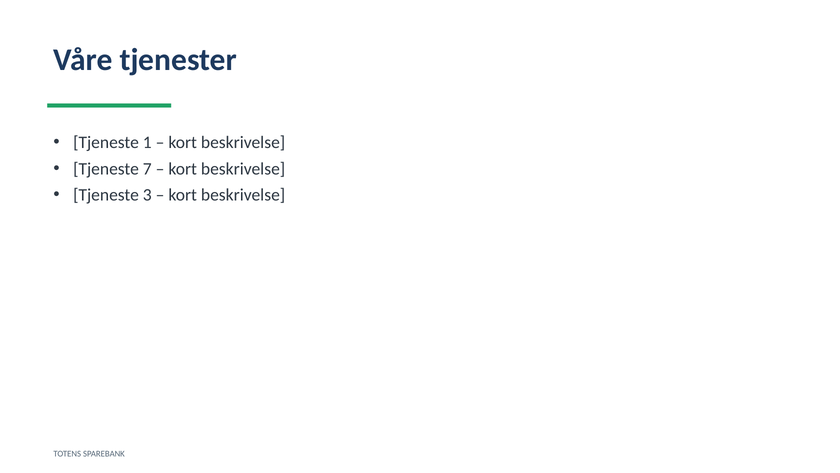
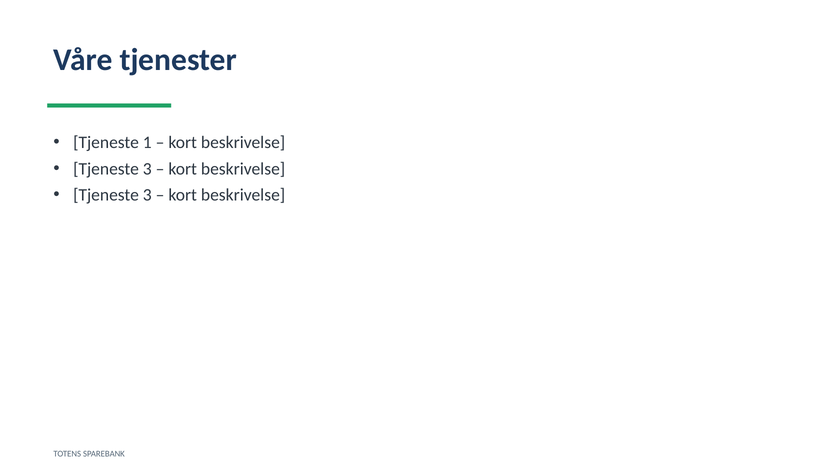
7 at (147, 169): 7 -> 3
